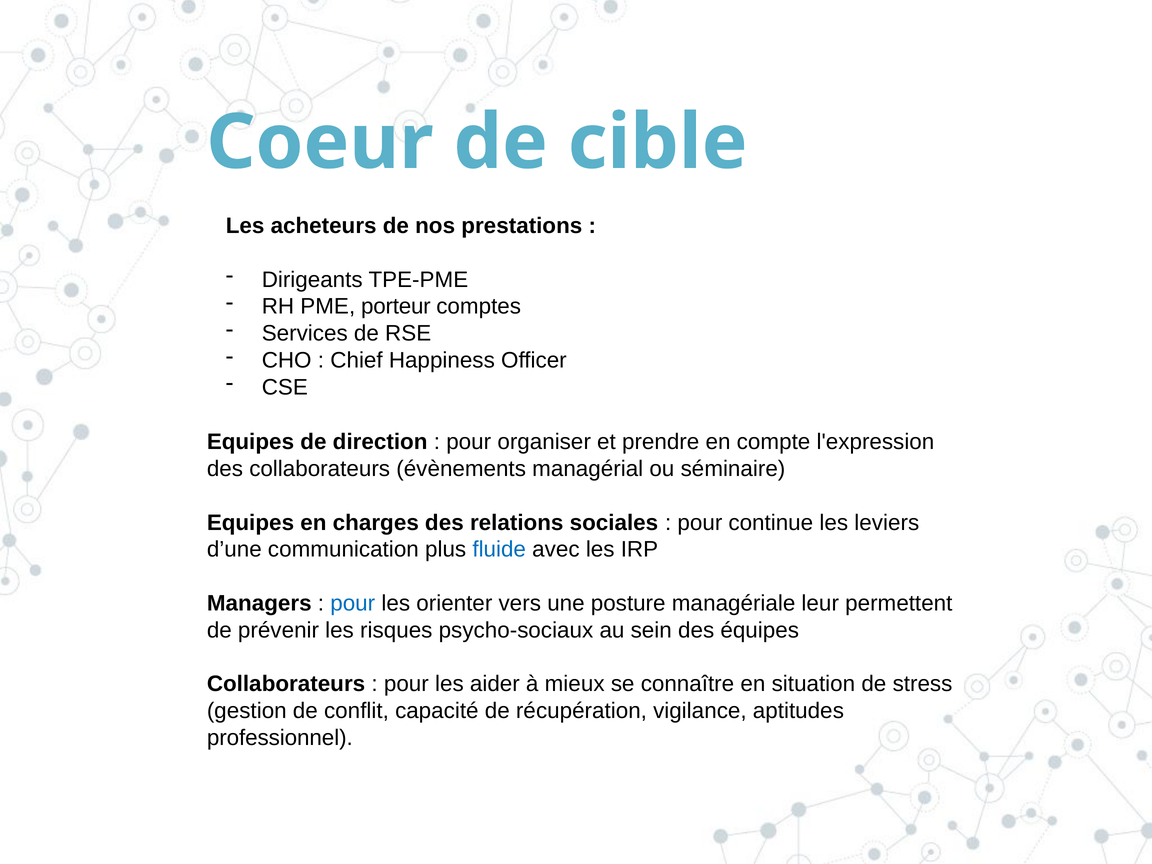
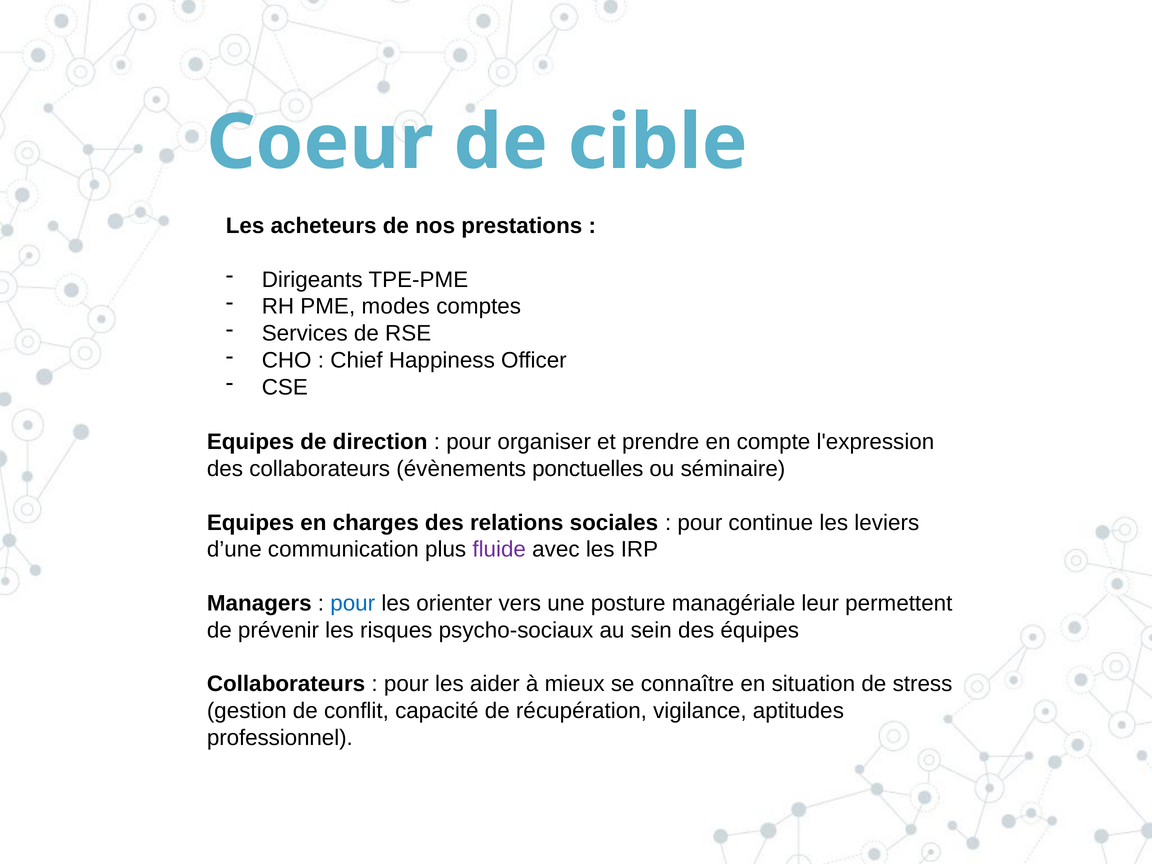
porteur: porteur -> modes
managérial: managérial -> ponctuelles
fluide colour: blue -> purple
